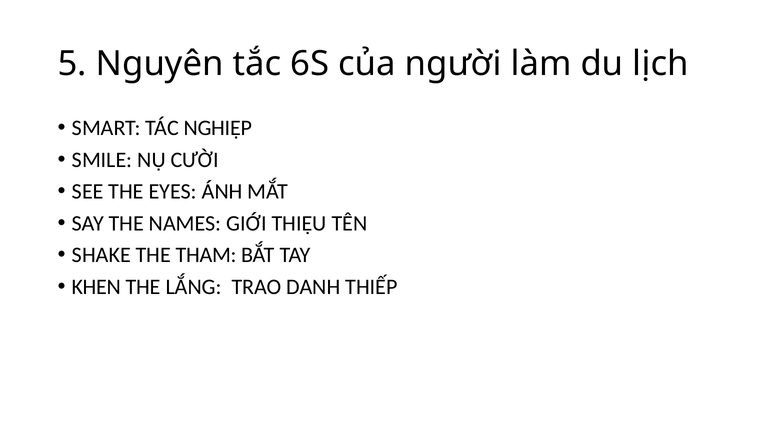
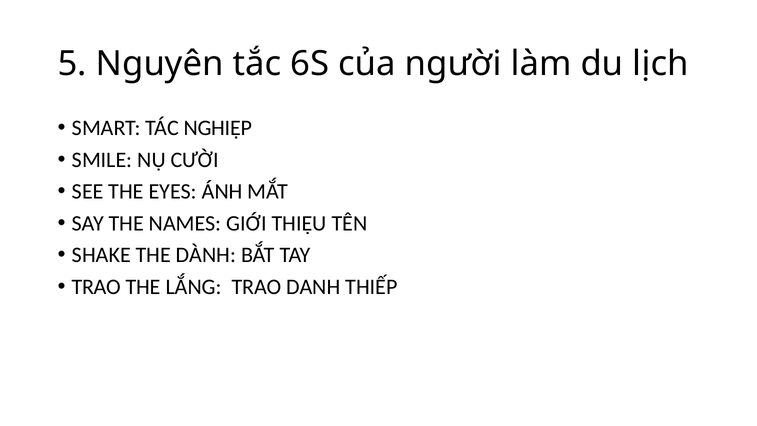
THAM: THAM -> DÀNH
KHEN at (96, 287): KHEN -> TRAO
